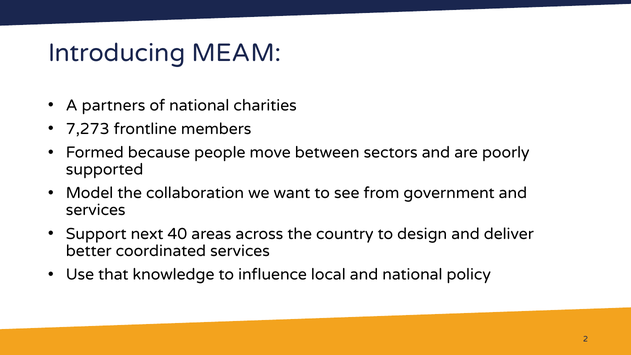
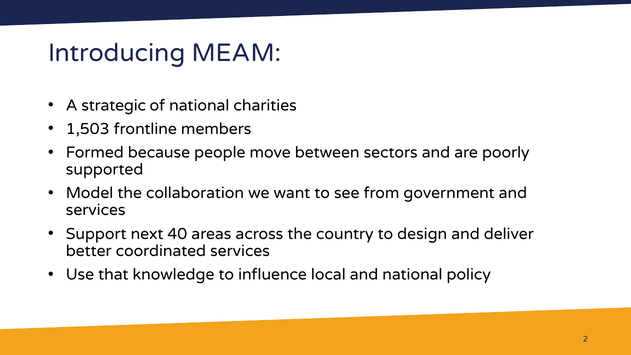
partners: partners -> strategic
7,273: 7,273 -> 1,503
